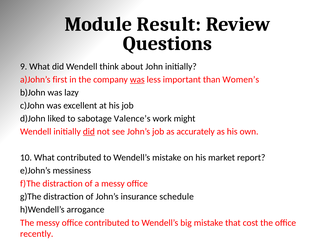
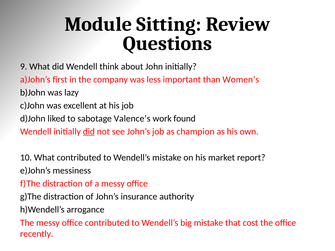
Result: Result -> Sitting
was at (137, 80) underline: present -> none
might: might -> found
accurately: accurately -> champion
schedule: schedule -> authority
